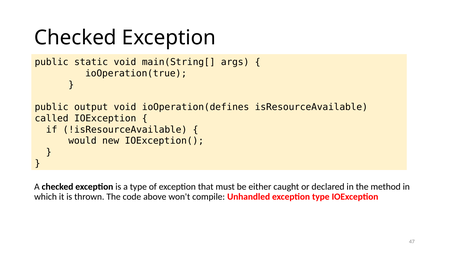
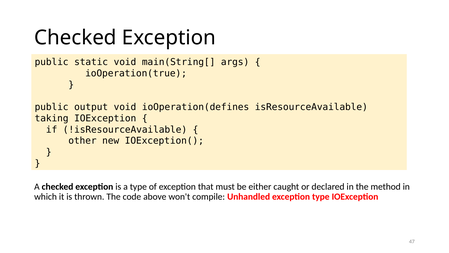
called: called -> taking
would: would -> other
